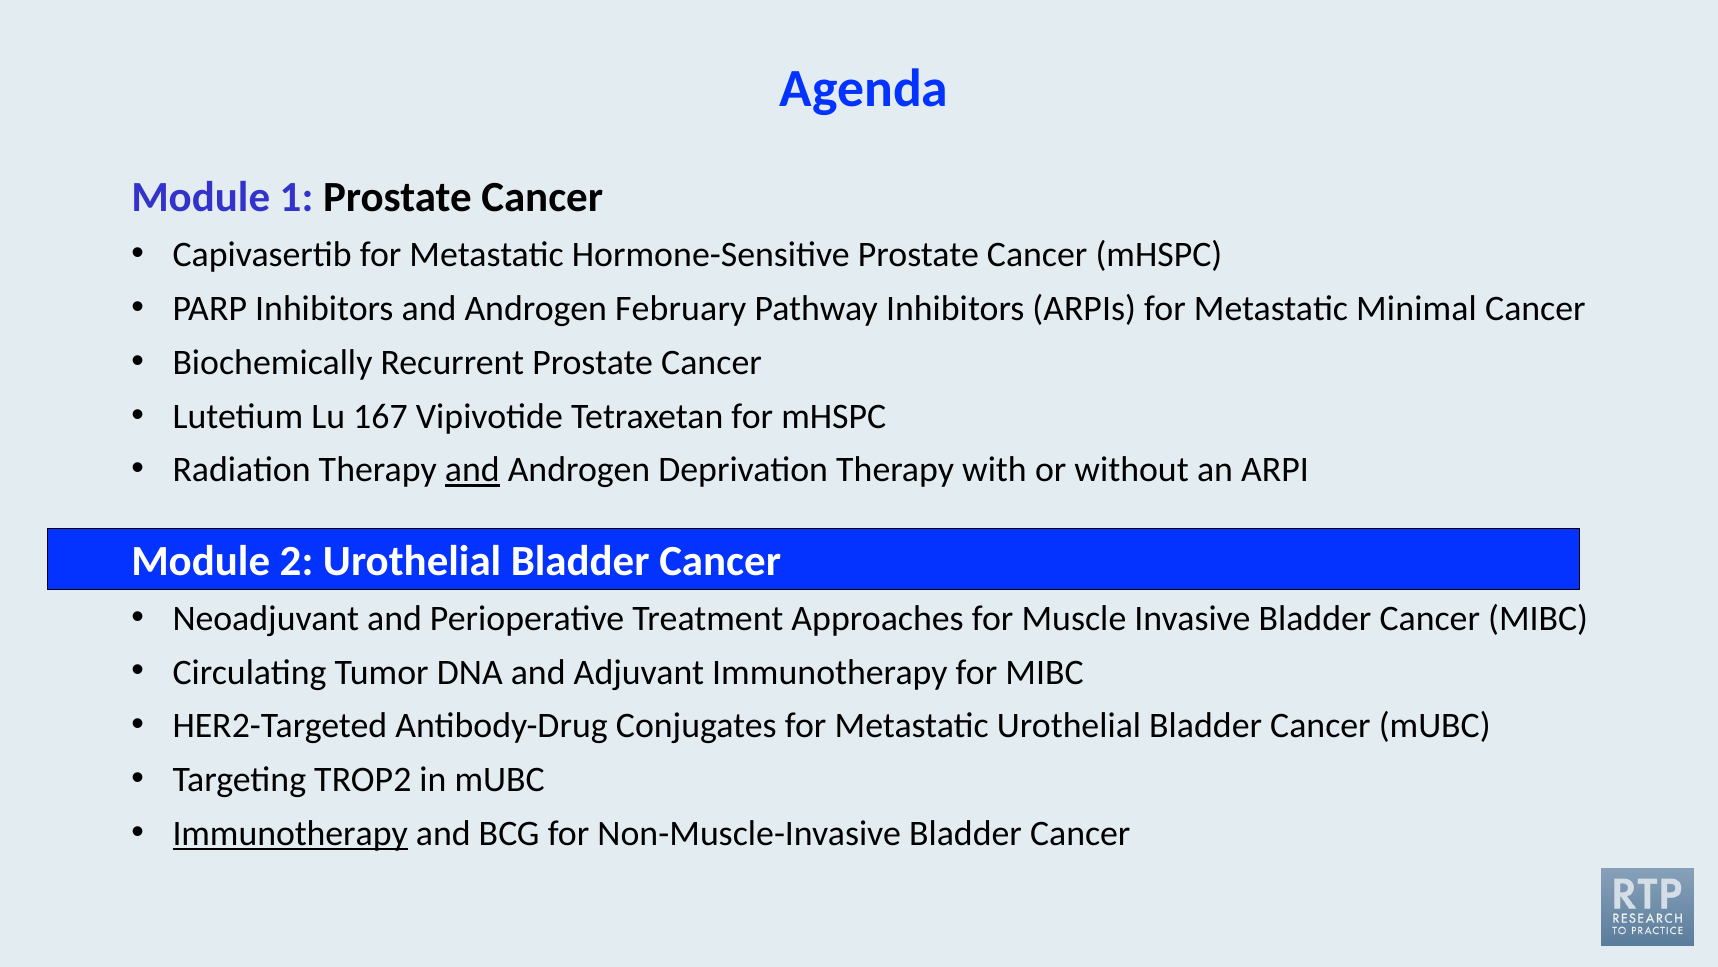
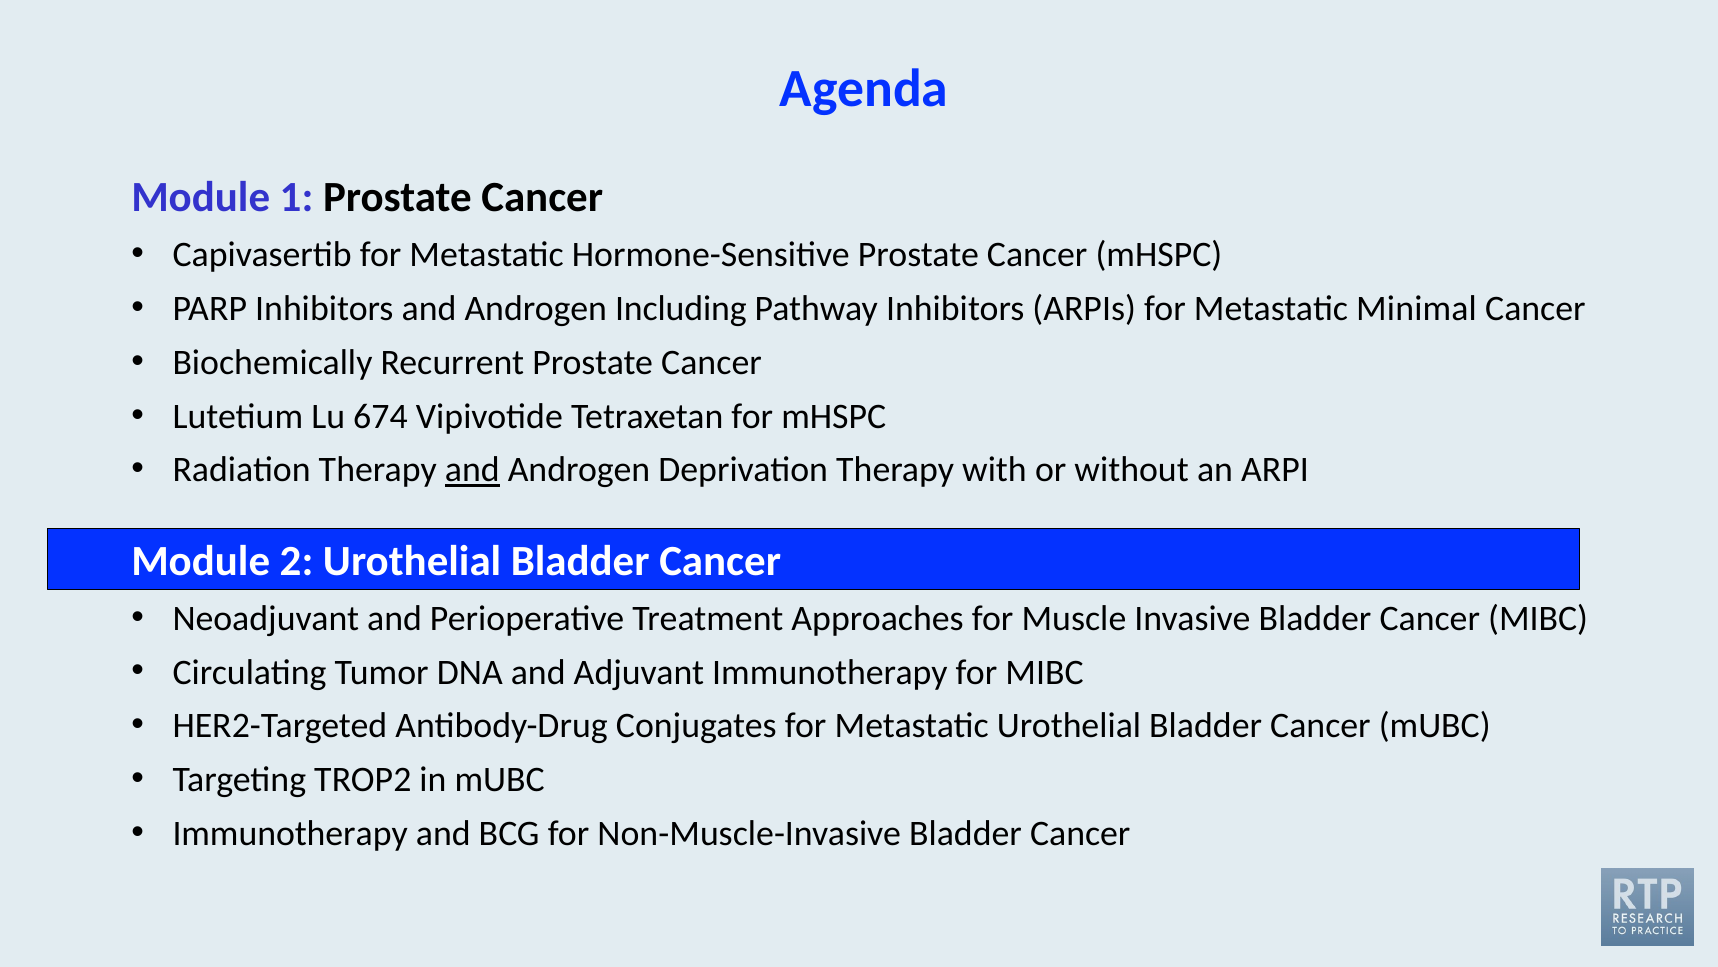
February: February -> Including
167: 167 -> 674
Immunotherapy at (290, 833) underline: present -> none
